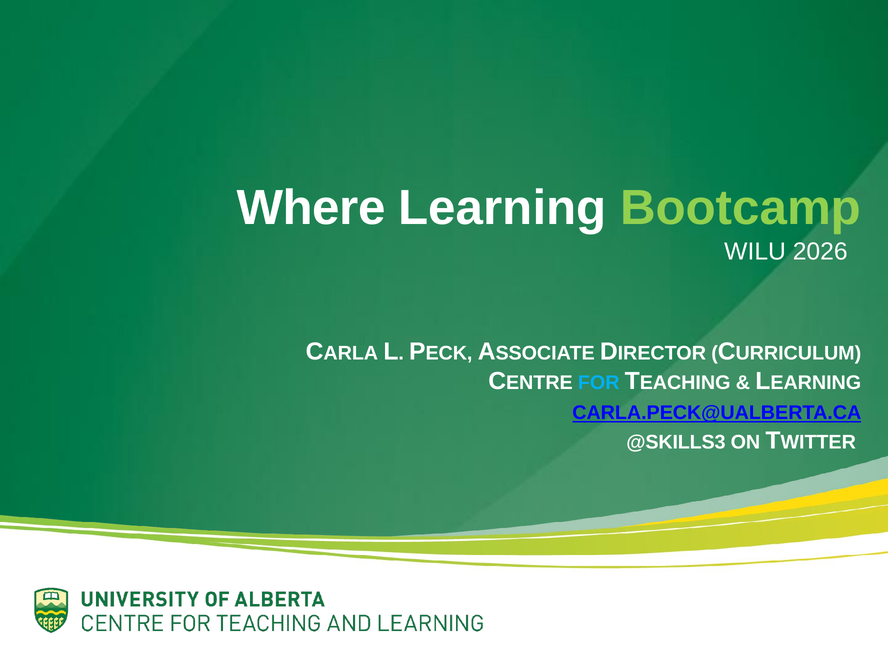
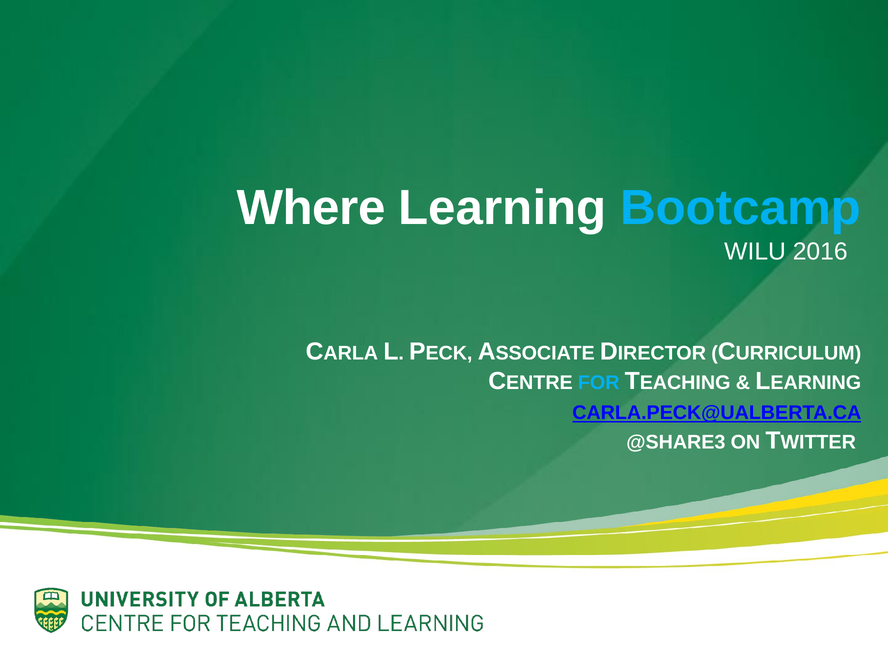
Bootcamp colour: light green -> light blue
2026: 2026 -> 2016
@SKILLS3: @SKILLS3 -> @SHARE3
